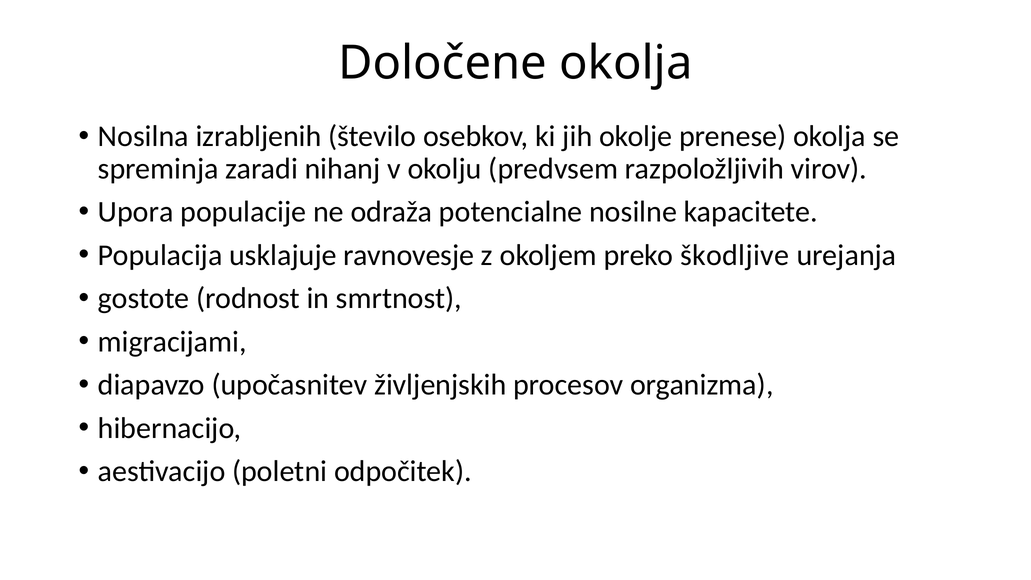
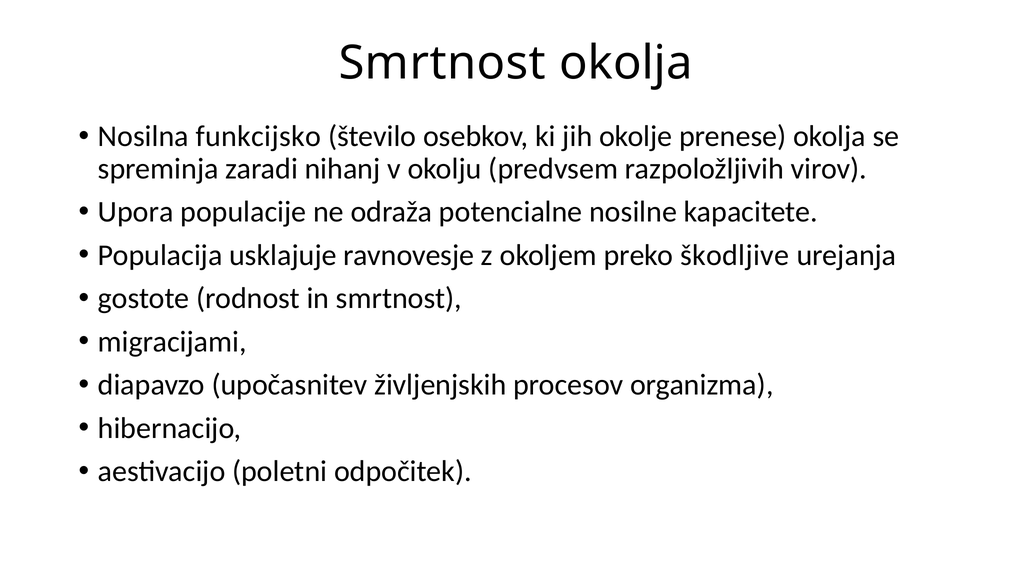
Določene at (443, 63): Določene -> Smrtnost
izrabljenih: izrabljenih -> funkcijsko
